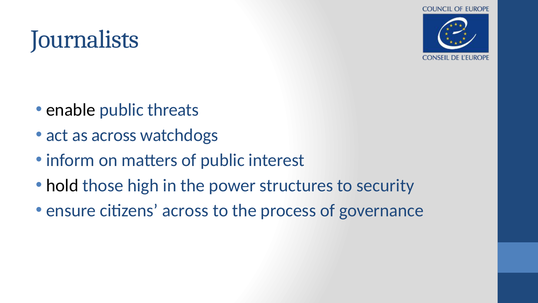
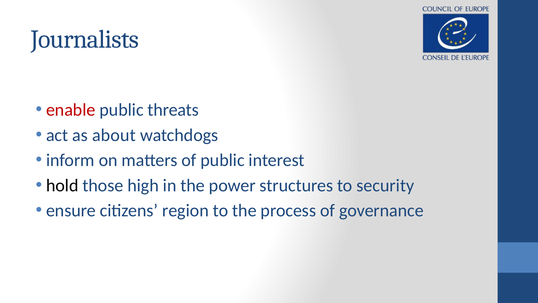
enable colour: black -> red
as across: across -> about
citizens across: across -> region
